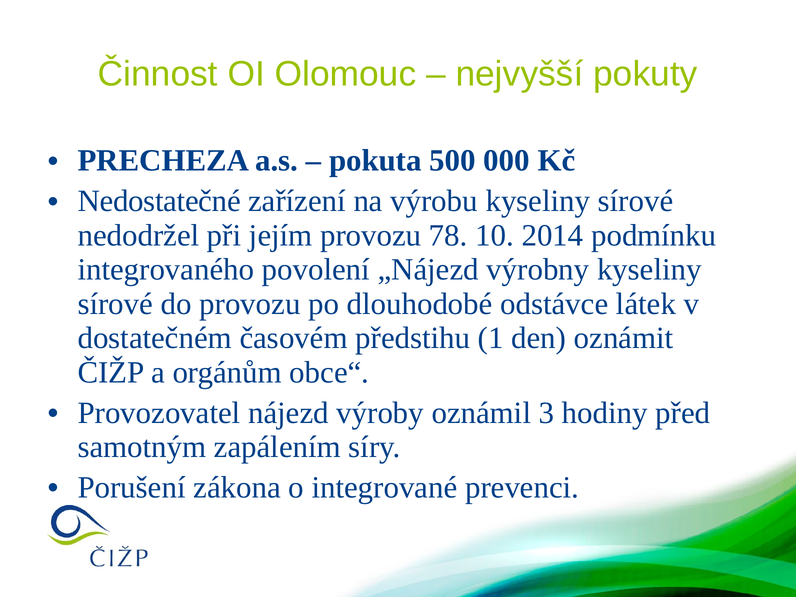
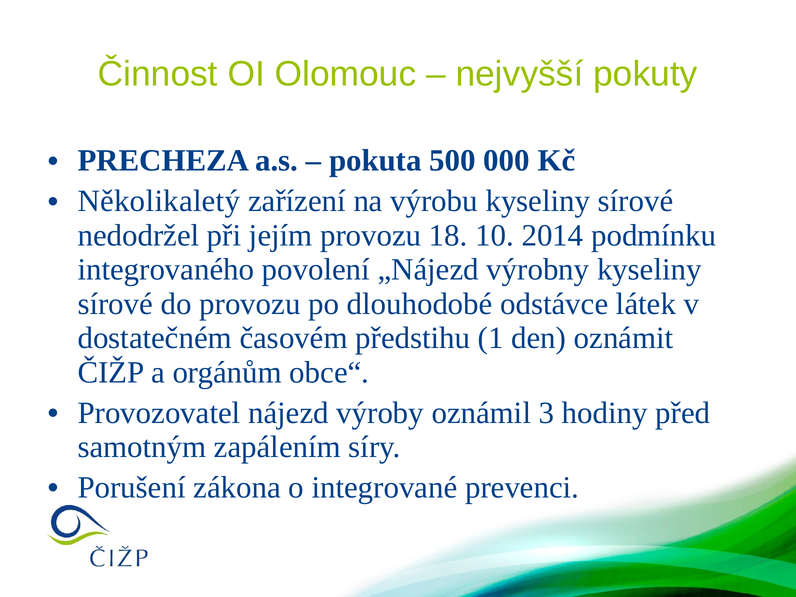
Nedostatečné: Nedostatečné -> Několikaletý
78: 78 -> 18
